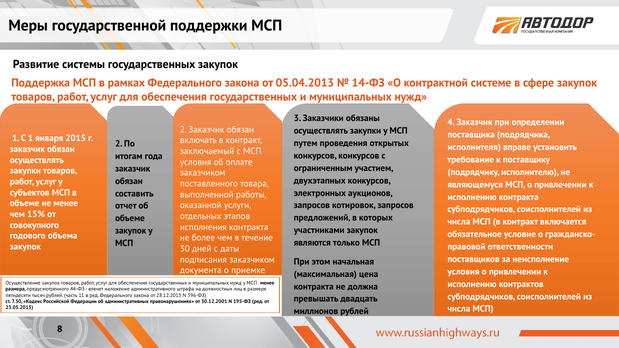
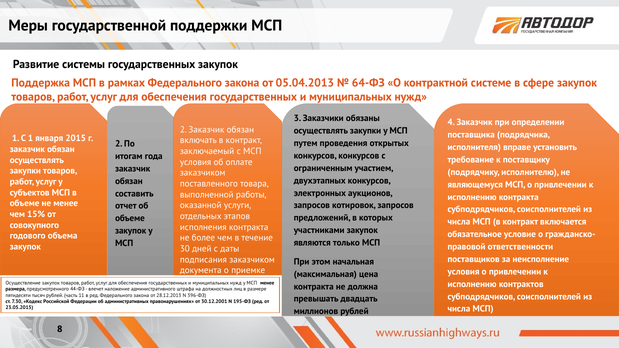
14-ФЗ: 14-ФЗ -> 64-ФЗ
